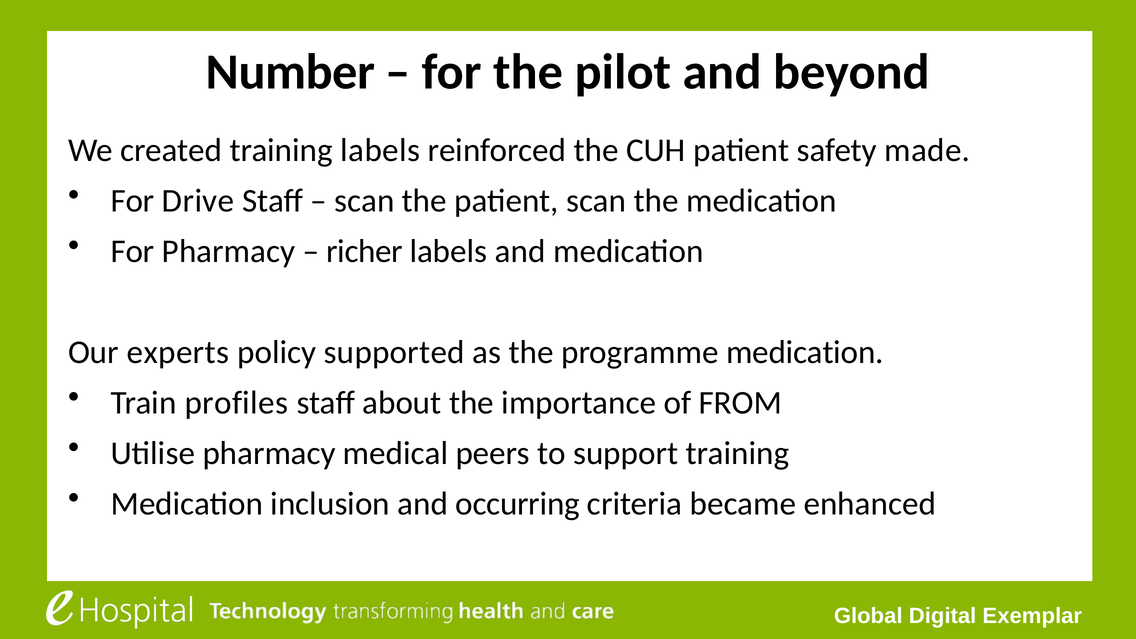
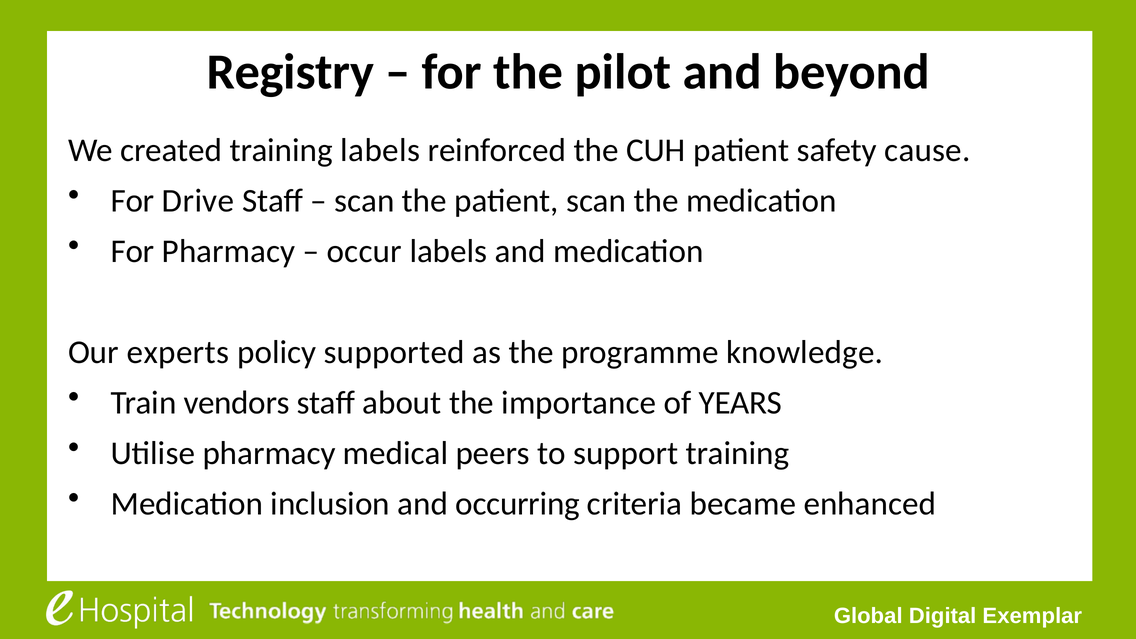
Number: Number -> Registry
made: made -> cause
richer: richer -> occur
programme medication: medication -> knowledge
profiles: profiles -> vendors
FROM: FROM -> YEARS
